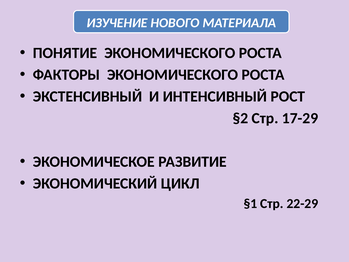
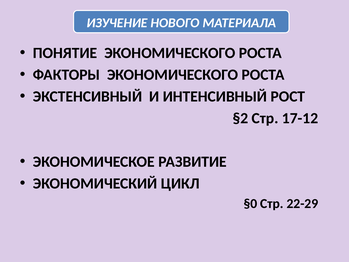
17-29: 17-29 -> 17-12
§1: §1 -> §0
